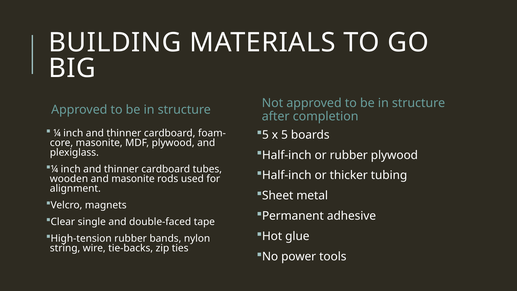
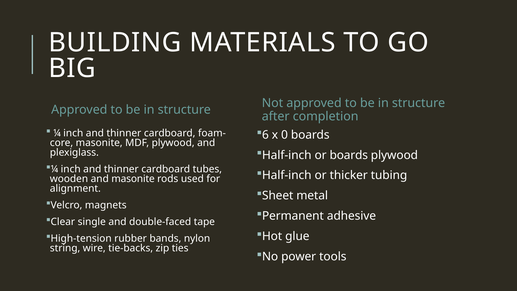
5 at (265, 135): 5 -> 6
x 5: 5 -> 0
or rubber: rubber -> boards
